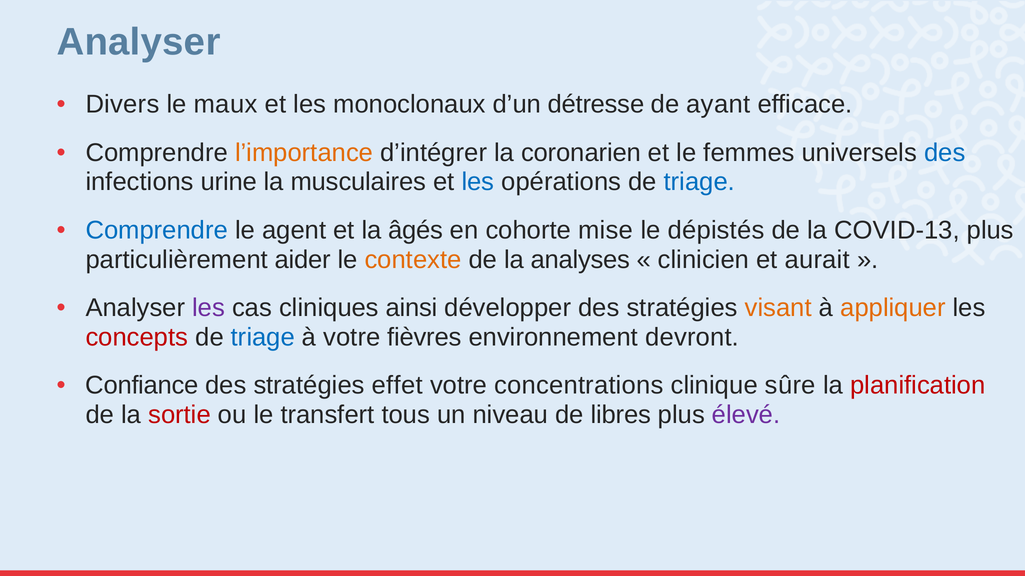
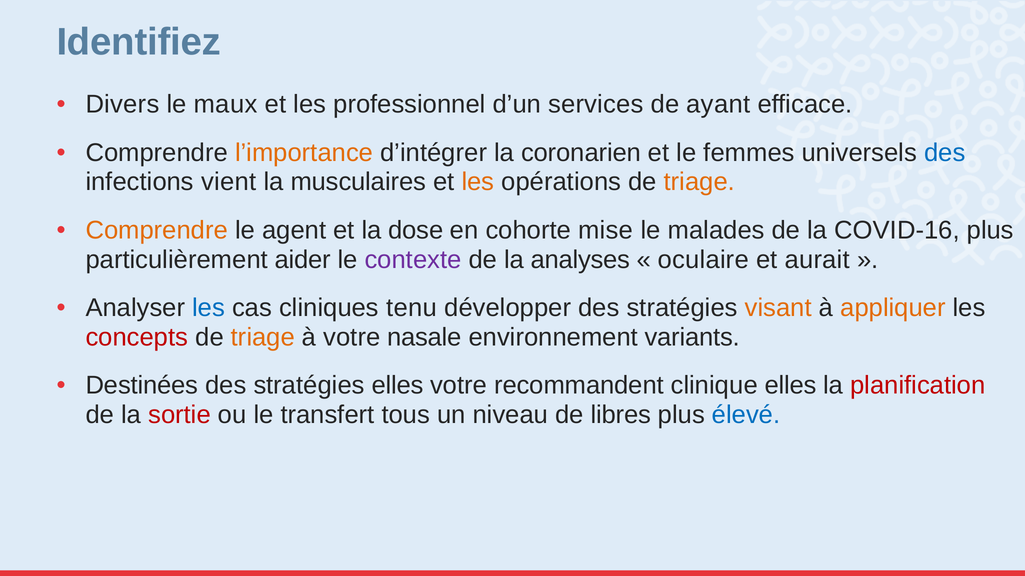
Analyser at (139, 42): Analyser -> Identifiez
monoclonaux: monoclonaux -> professionnel
détresse: détresse -> services
urine: urine -> vient
les at (478, 182) colour: blue -> orange
triage at (699, 182) colour: blue -> orange
Comprendre at (157, 231) colour: blue -> orange
âgés: âgés -> dose
dépistés: dépistés -> malades
COVID-13: COVID-13 -> COVID-16
contexte colour: orange -> purple
clinicien: clinicien -> oculaire
les at (209, 308) colour: purple -> blue
ainsi: ainsi -> tenu
triage at (263, 337) colour: blue -> orange
fièvres: fièvres -> nasale
devront: devront -> variants
Confiance: Confiance -> Destinées
stratégies effet: effet -> elles
concentrations: concentrations -> recommandent
clinique sûre: sûre -> elles
élevé colour: purple -> blue
